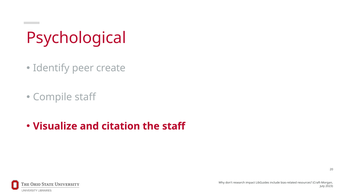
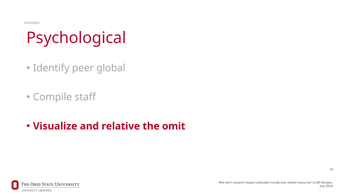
create: create -> global
citation: citation -> relative
the staff: staff -> omit
